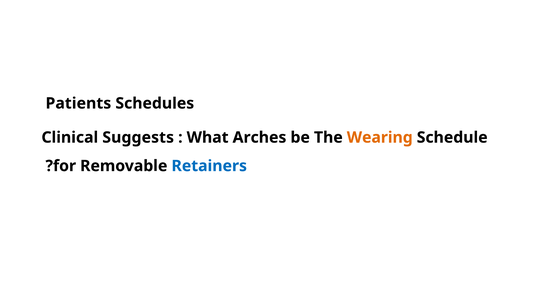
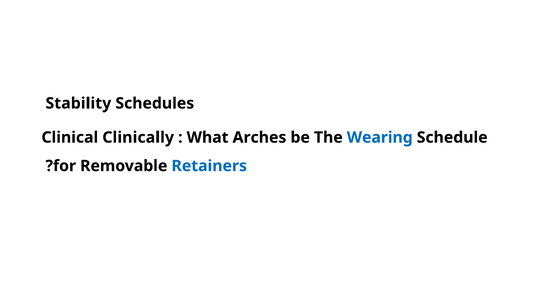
Patients: Patients -> Stability
Suggests: Suggests -> Clinically
Wearing colour: orange -> blue
